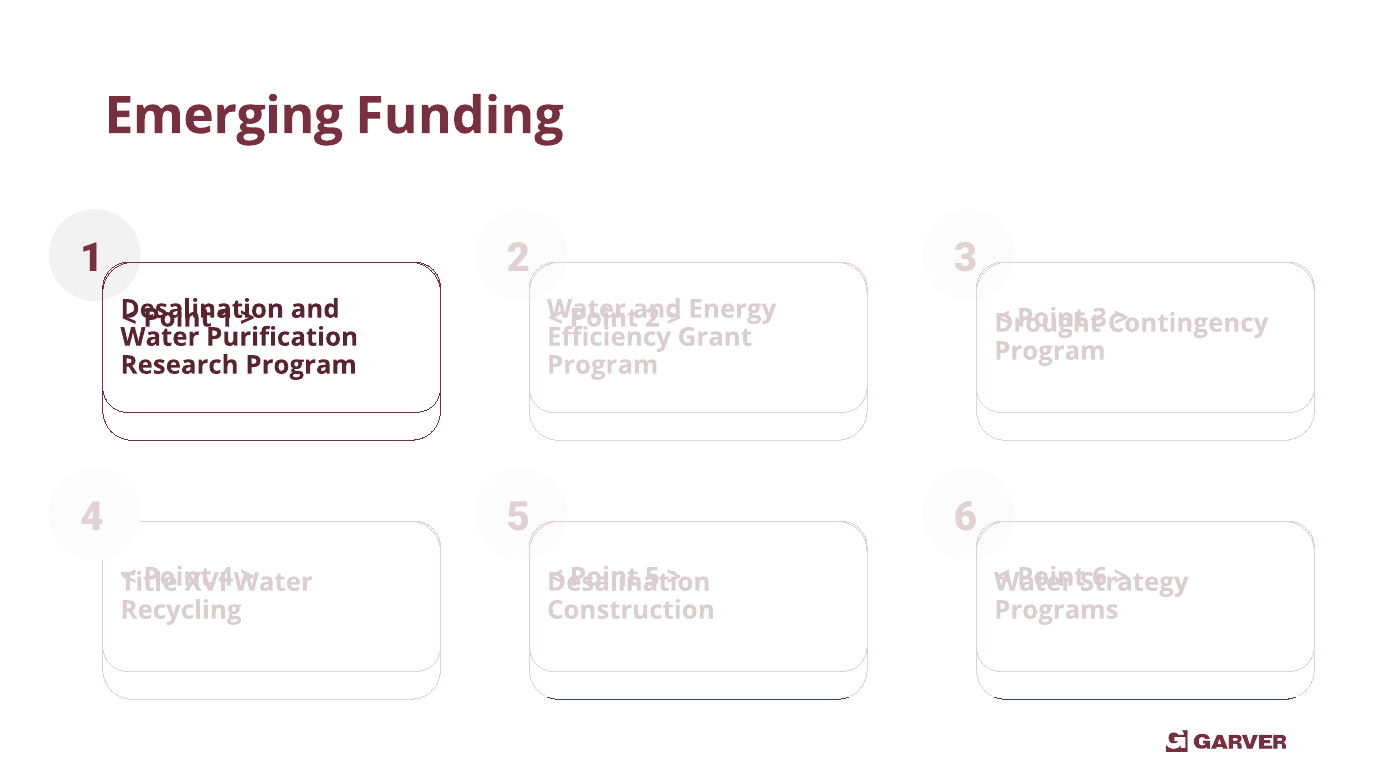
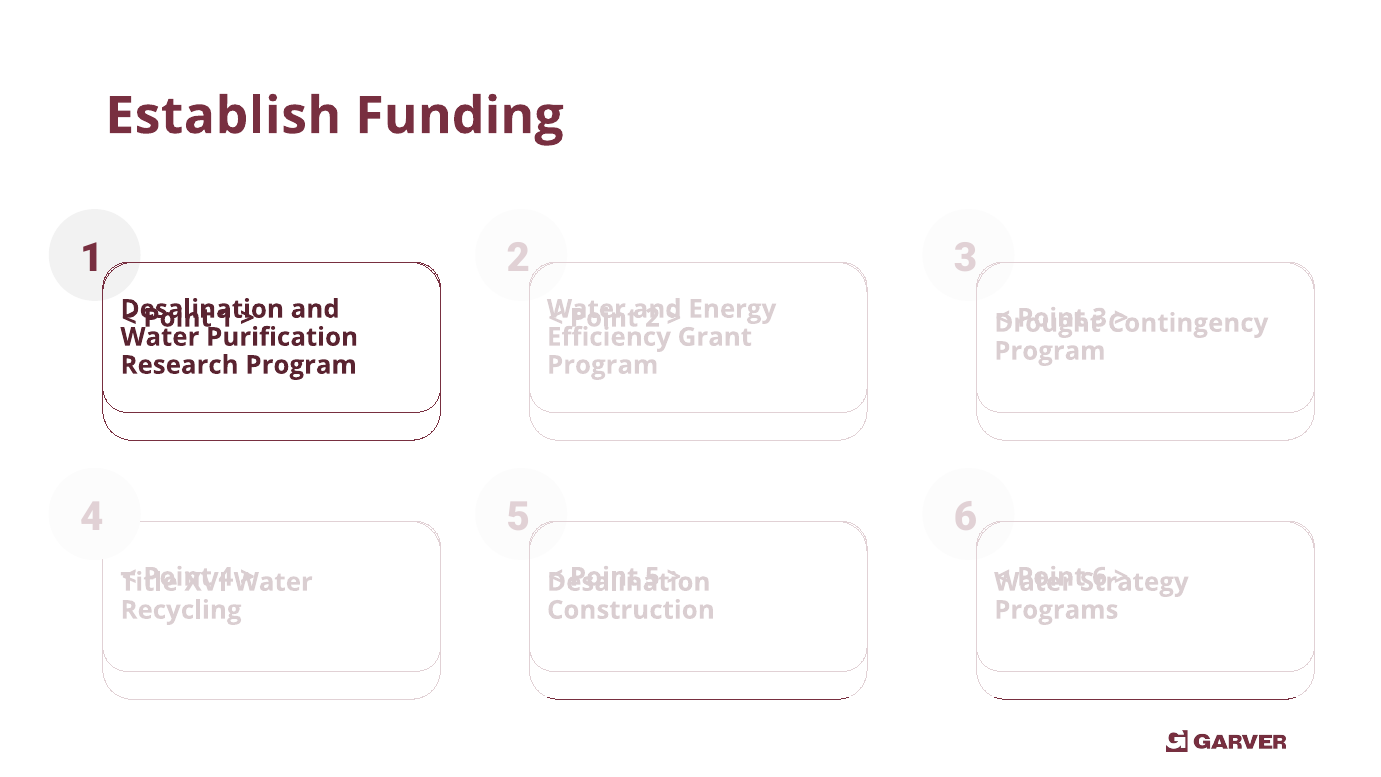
Emerging: Emerging -> Establish
